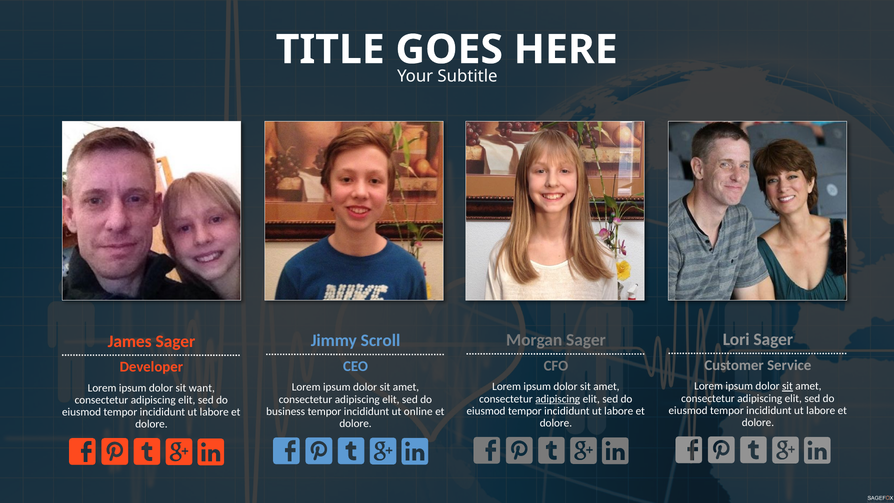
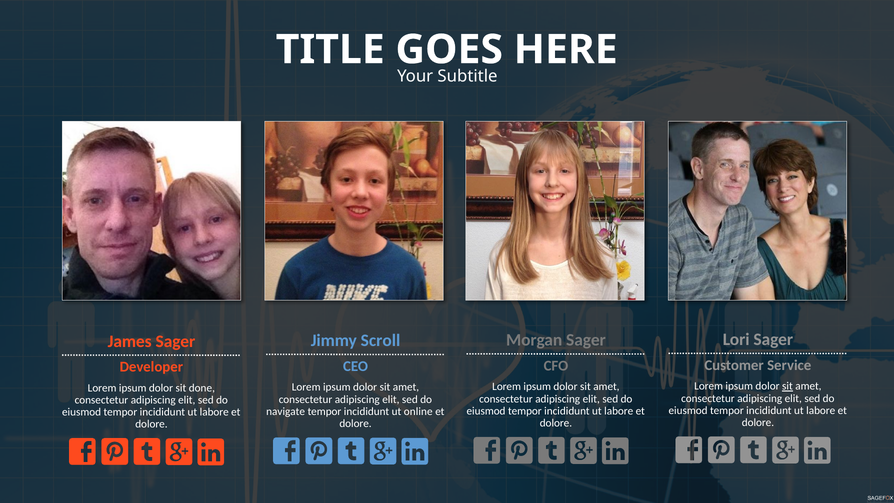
want: want -> done
adipiscing at (558, 399) underline: present -> none
business: business -> navigate
